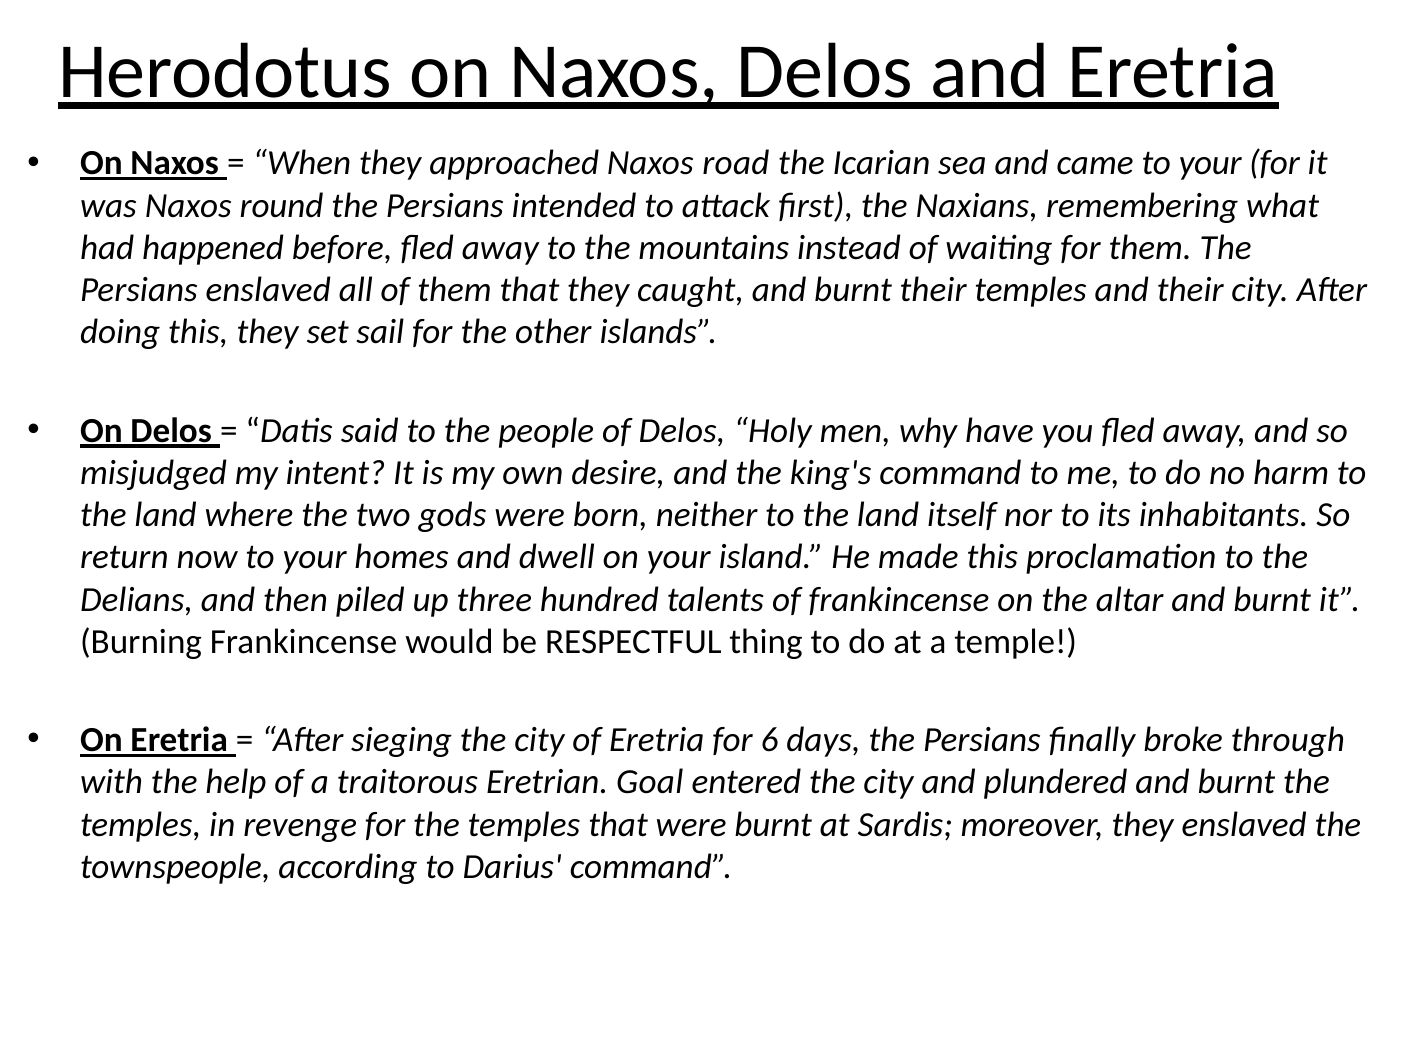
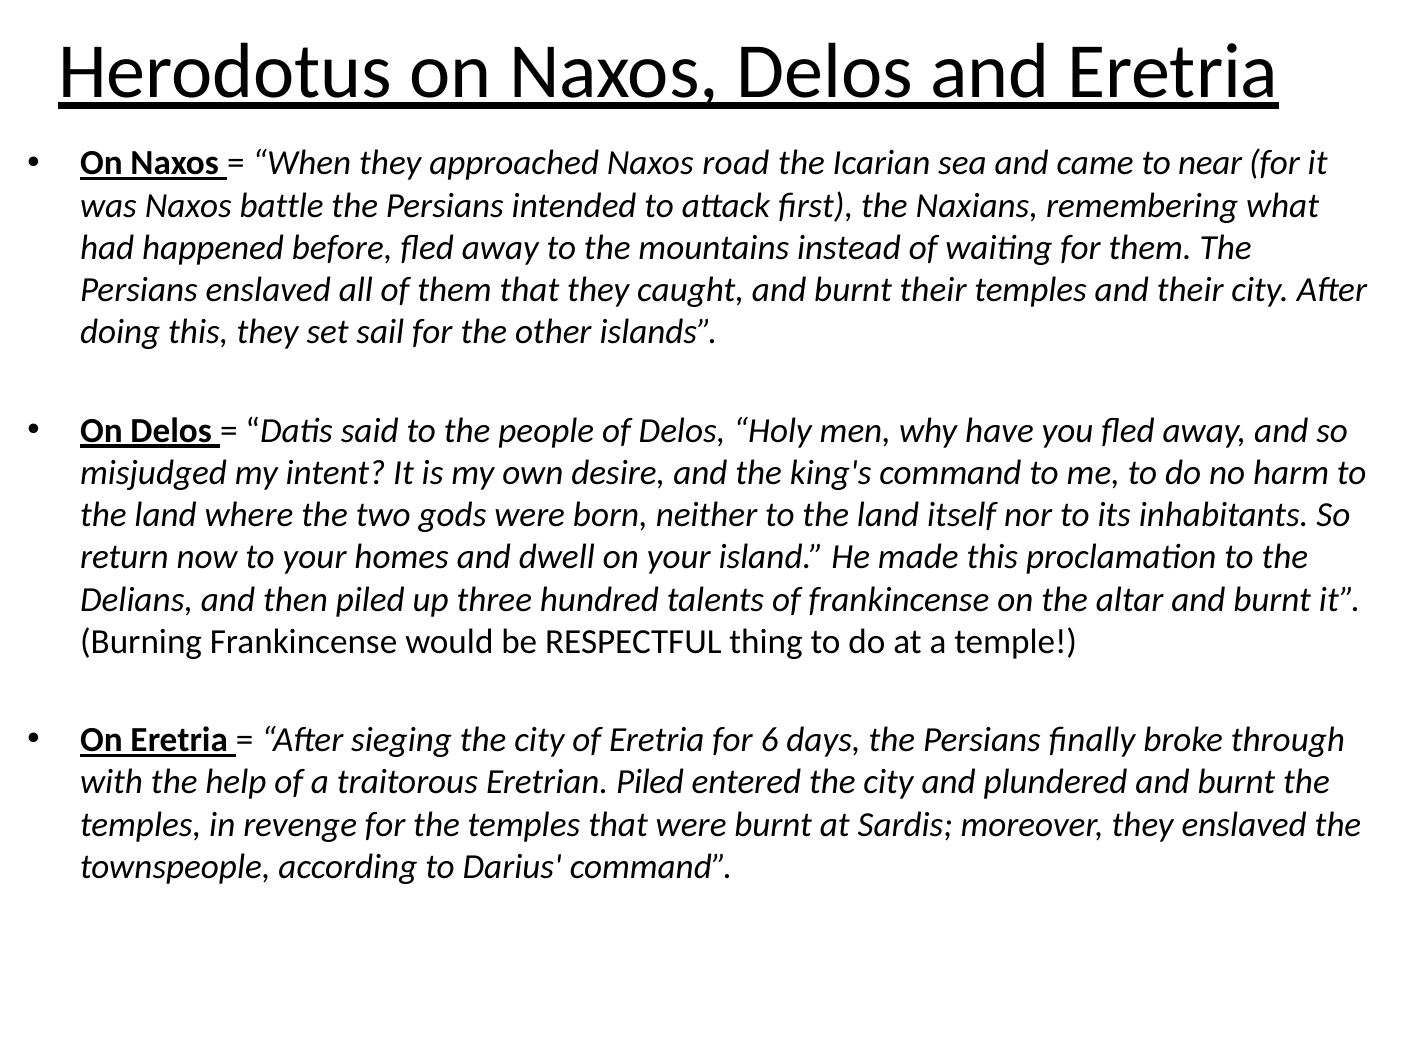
came to your: your -> near
round: round -> battle
Eretrian Goal: Goal -> Piled
